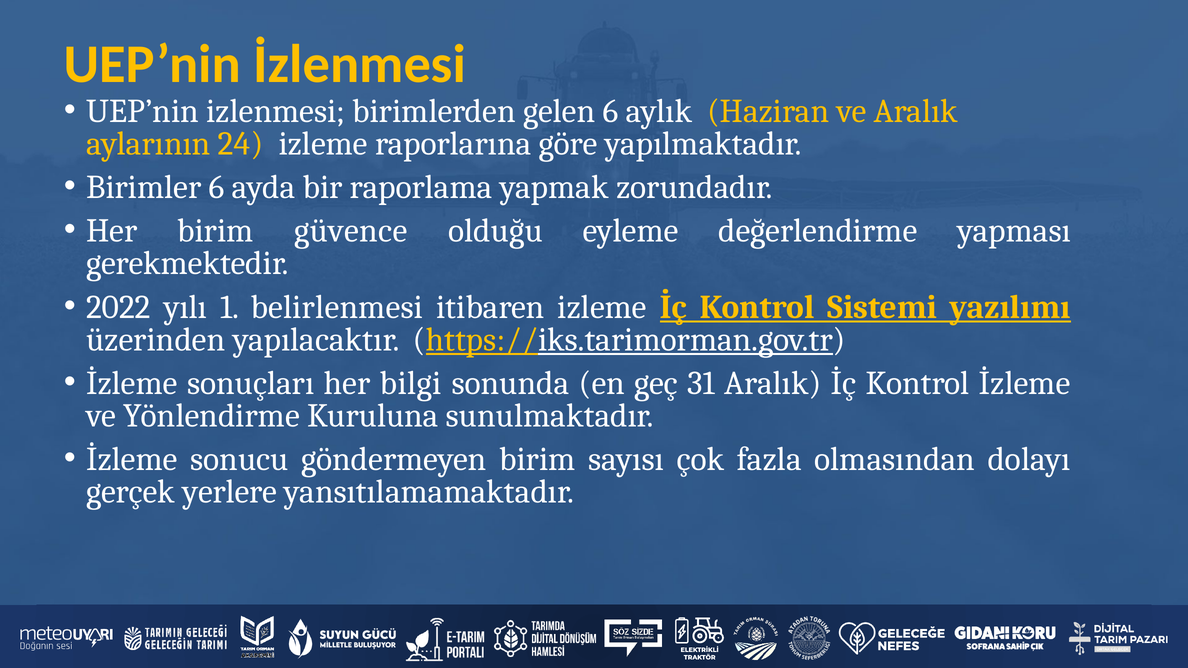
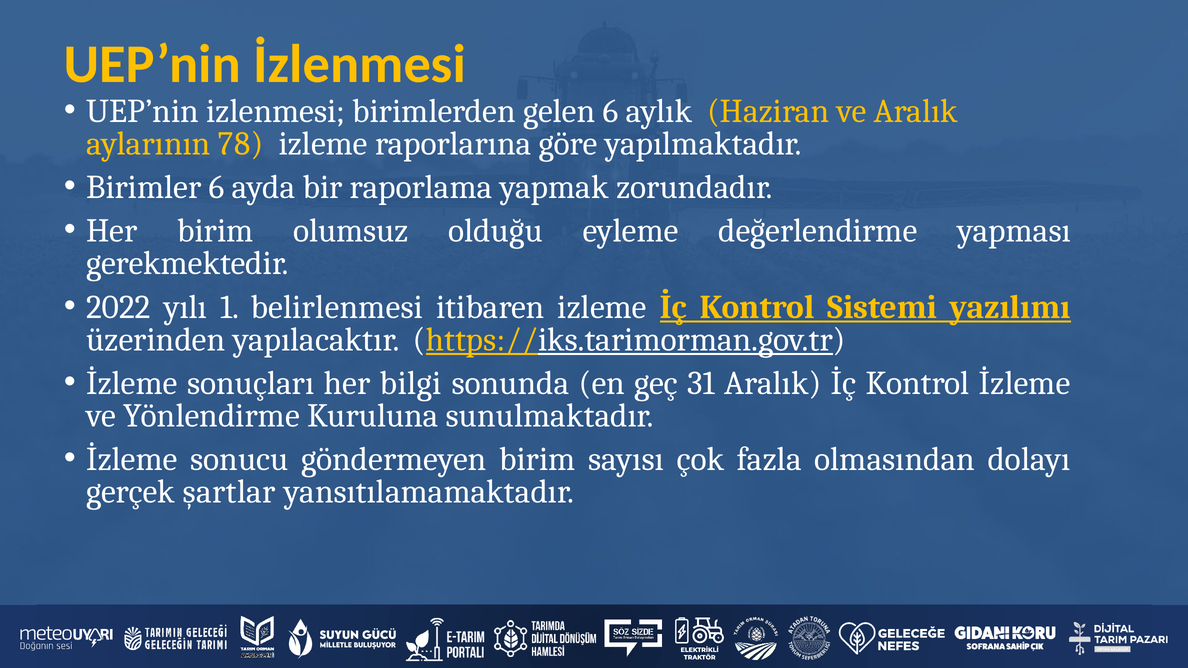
24: 24 -> 78
güvence: güvence -> olumsuz
yerlere: yerlere -> şartlar
